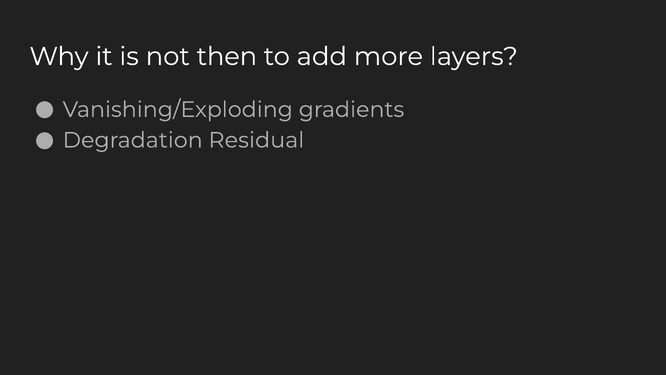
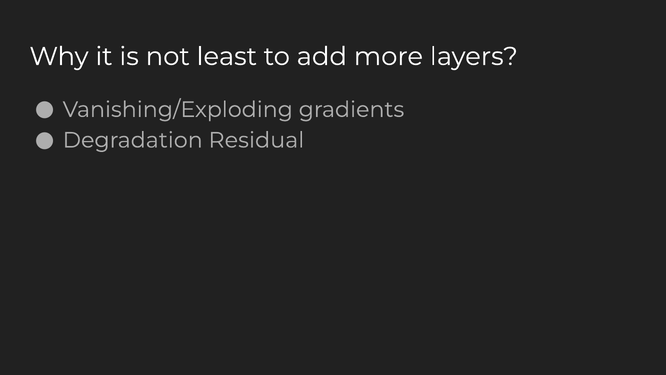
then: then -> least
